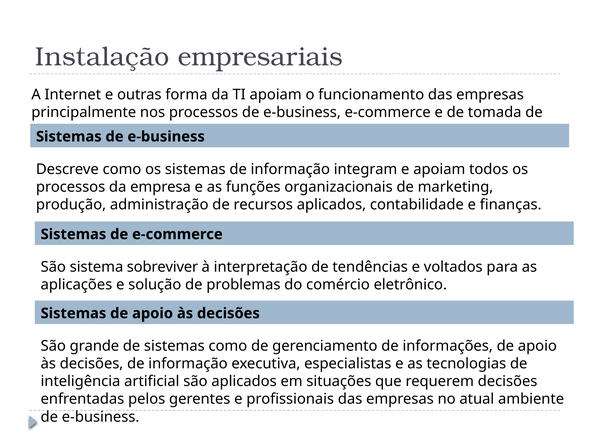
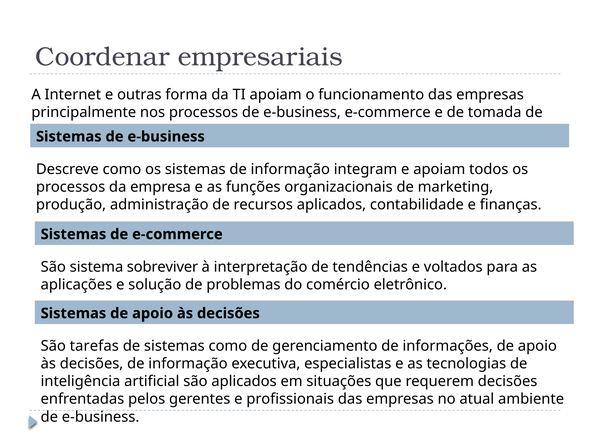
Instalação: Instalação -> Coordenar
grande: grande -> tarefas
